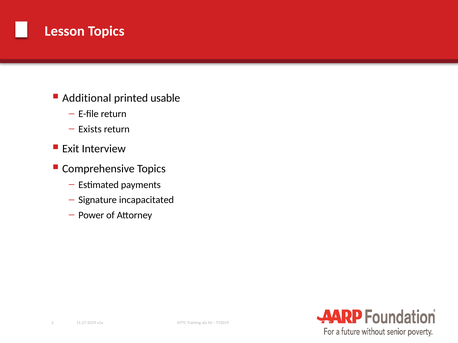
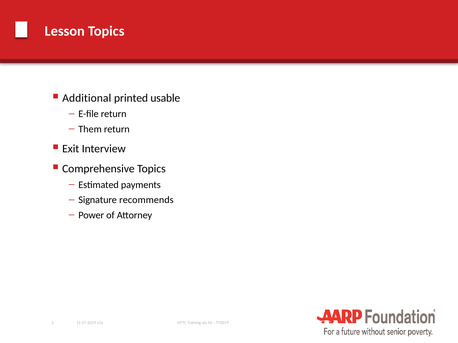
Exists: Exists -> Them
incapacitated: incapacitated -> recommends
